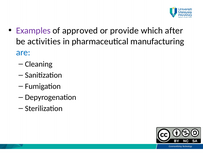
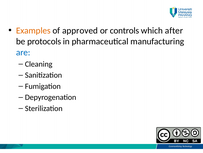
Examples colour: purple -> orange
provide: provide -> controls
activities: activities -> protocols
